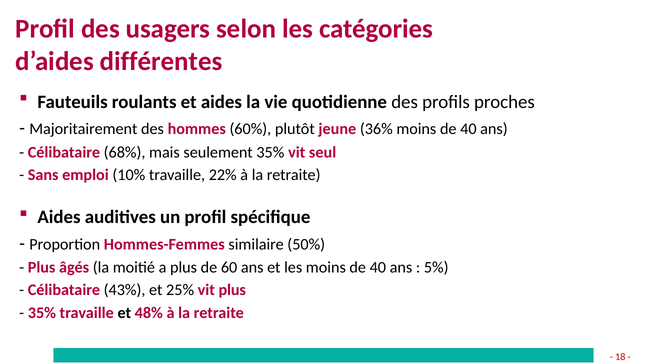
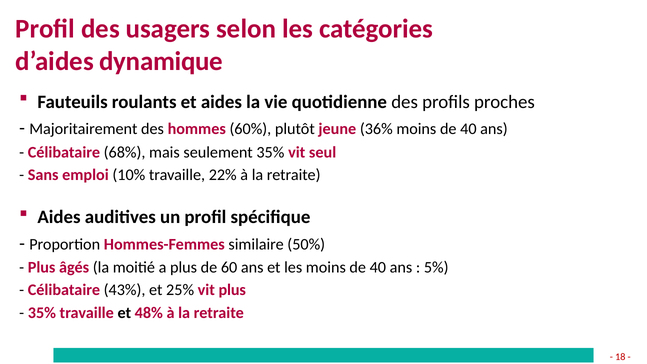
différentes: différentes -> dynamique
